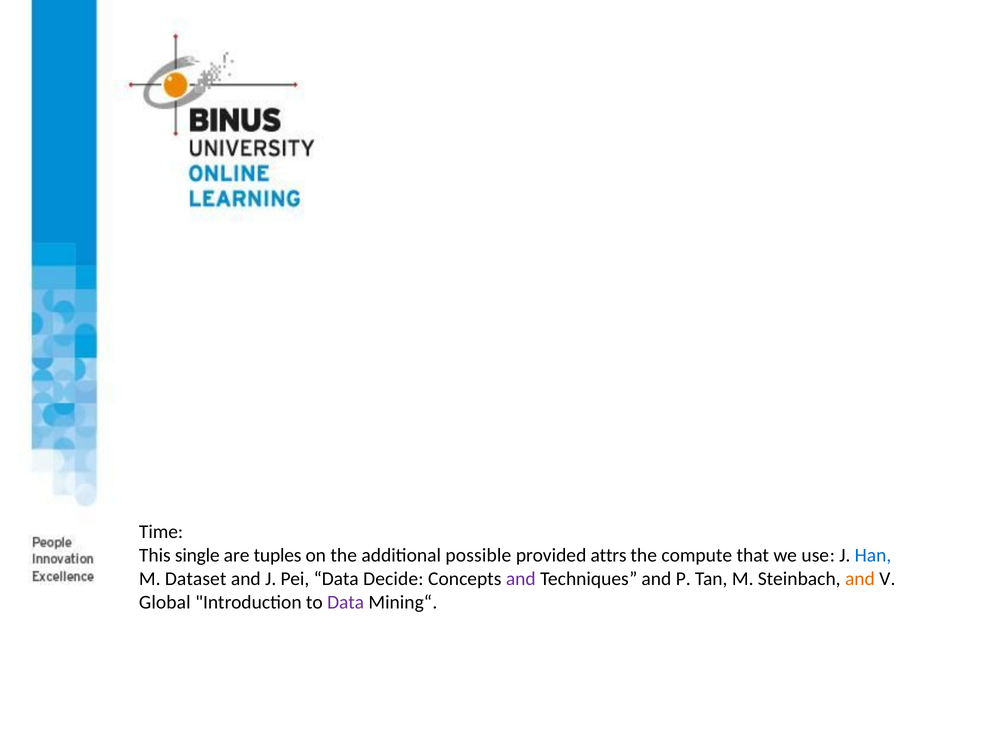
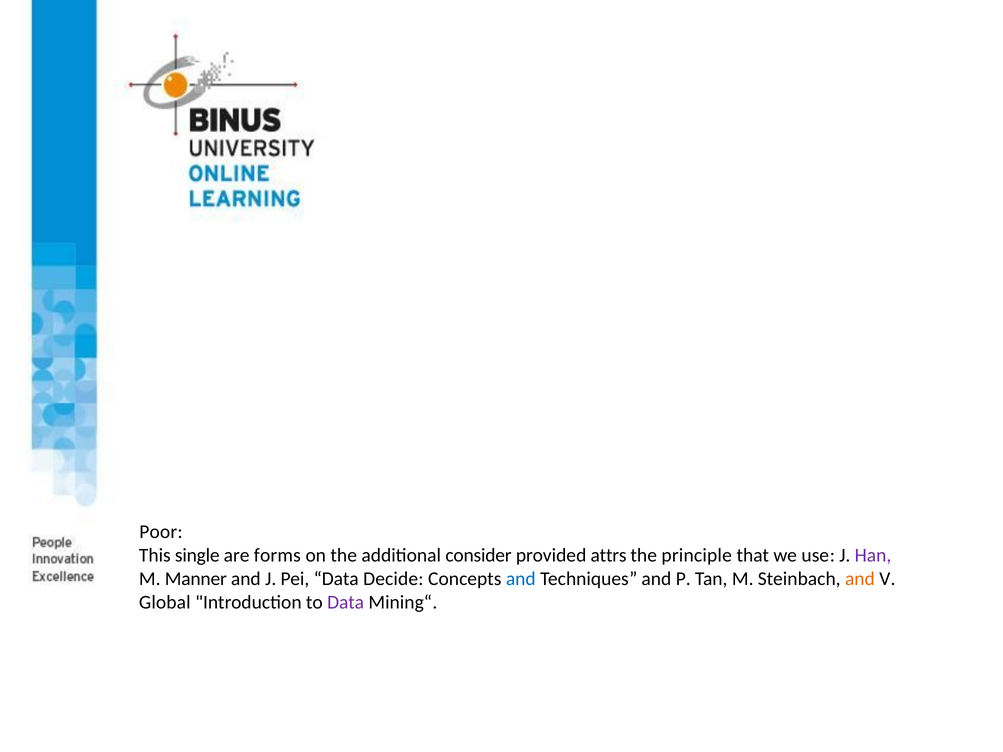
Time: Time -> Poor
tuples: tuples -> forms
possible: possible -> consider
compute: compute -> principle
Han colour: blue -> purple
Dataset: Dataset -> Manner
and at (521, 579) colour: purple -> blue
